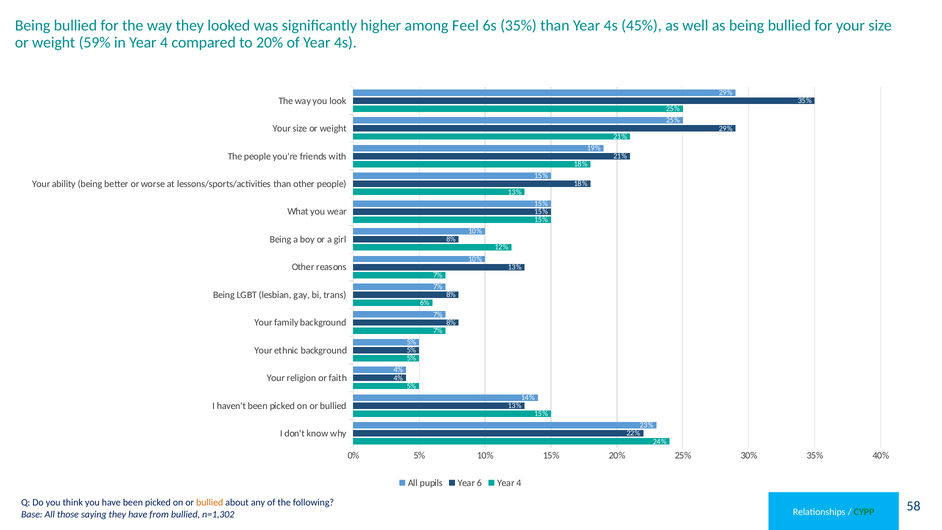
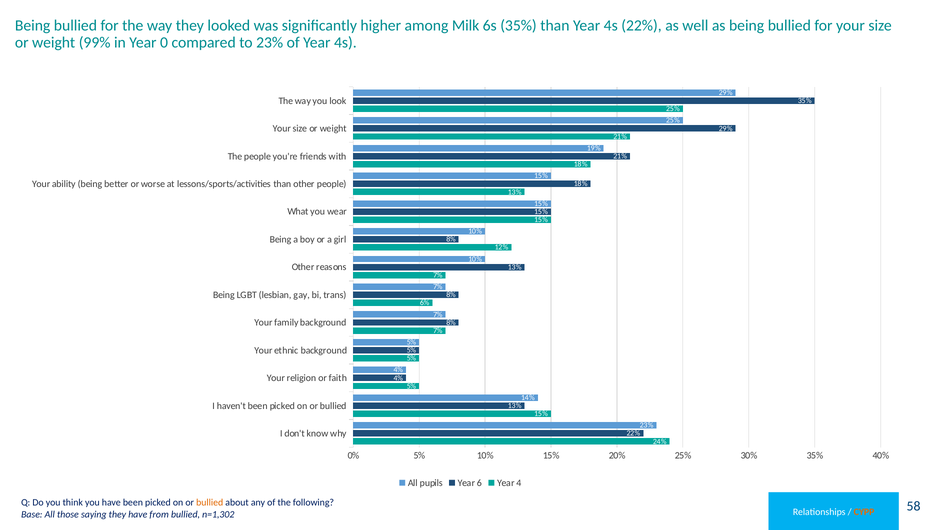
Feel: Feel -> Milk
4s 45%: 45% -> 22%
59%: 59% -> 99%
in Year 4: 4 -> 0
to 20%: 20% -> 23%
CYPP colour: green -> orange
